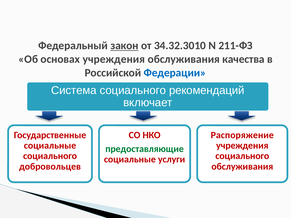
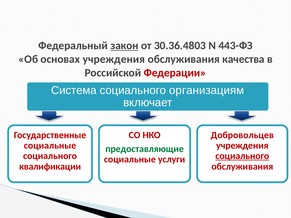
34.32.3010: 34.32.3010 -> 30.36.4803
211-ФЗ: 211-ФЗ -> 443-ФЗ
Федерации colour: blue -> red
рекомендаций: рекомендаций -> организациям
Распоряжение: Распоряжение -> Добровольцев
социального at (242, 156) underline: none -> present
добровольцев: добровольцев -> квалификации
